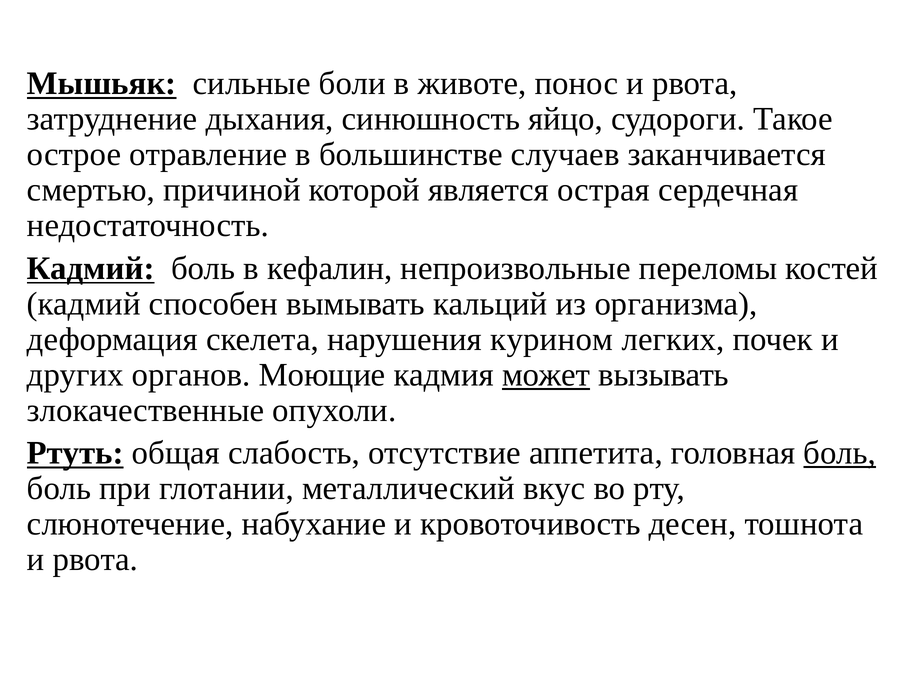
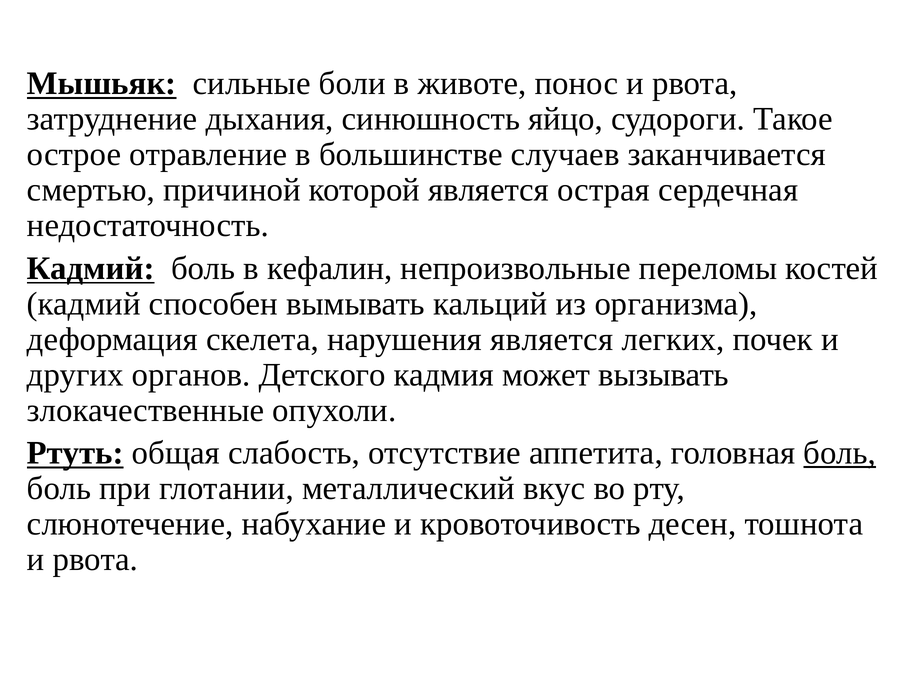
нарушения курином: курином -> является
Моющие: Моющие -> Детского
может underline: present -> none
